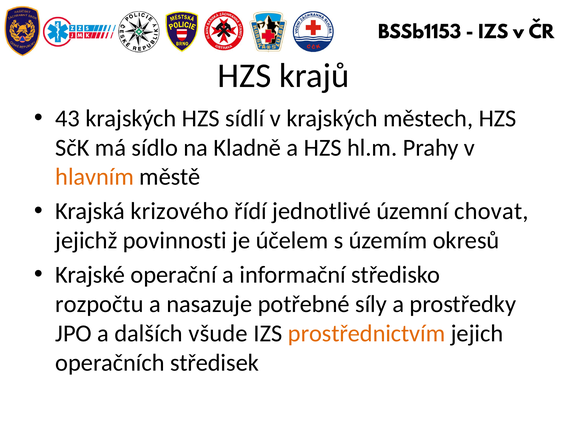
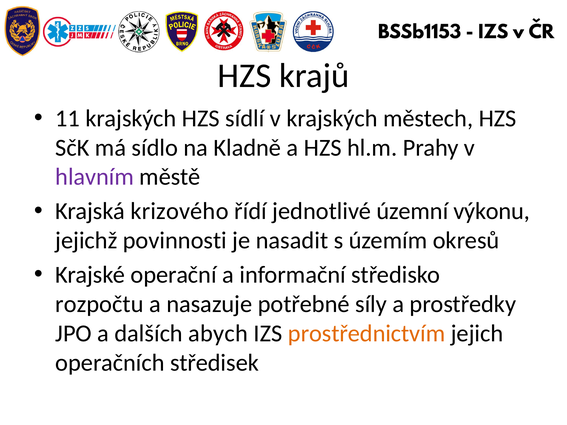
43: 43 -> 11
hlavním colour: orange -> purple
chovat: chovat -> výkonu
účelem: účelem -> nasadit
všude: všude -> abych
